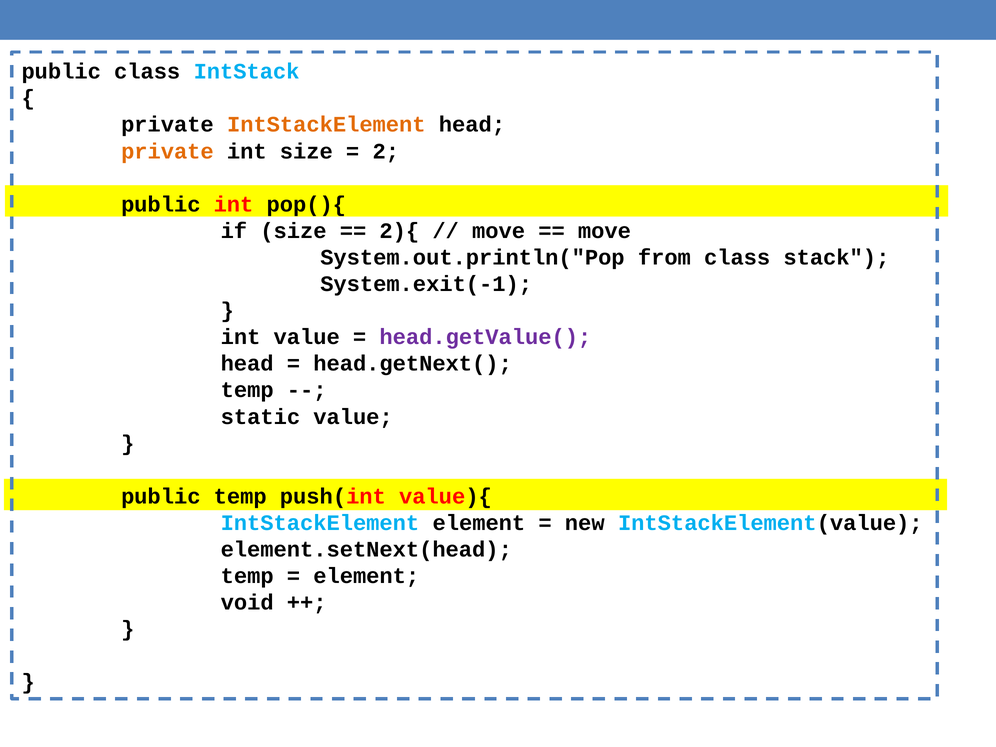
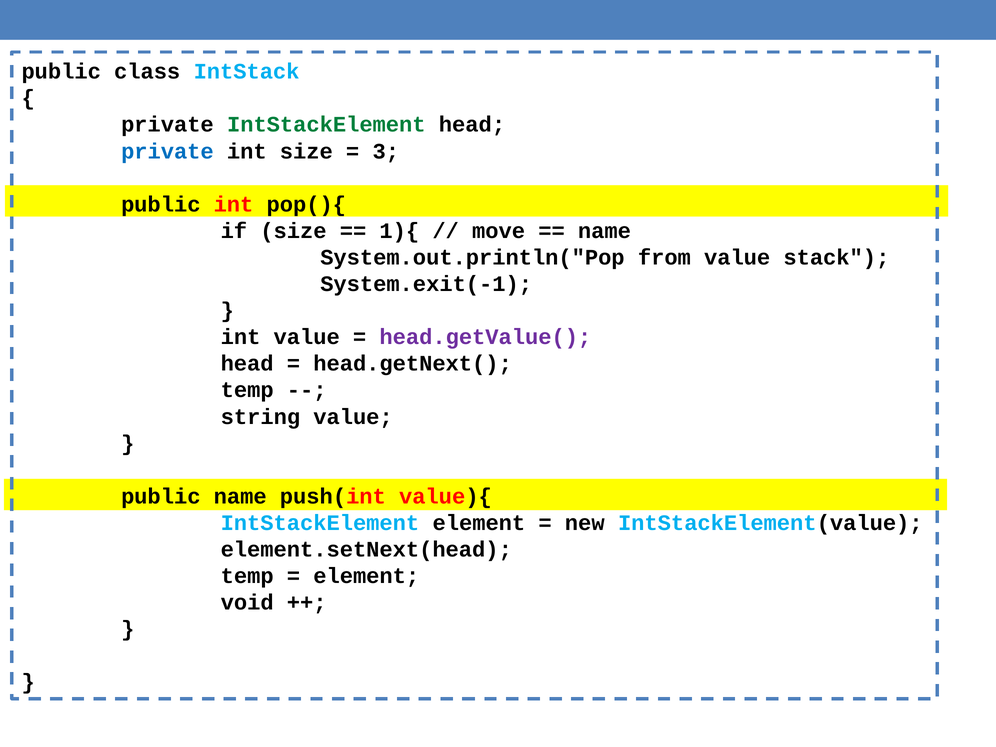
IntStackElement at (326, 125) colour: orange -> green
private at (167, 151) colour: orange -> blue
2: 2 -> 3
2){: 2){ -> 1){
move at (604, 231): move -> name
from class: class -> value
static: static -> string
public temp: temp -> name
